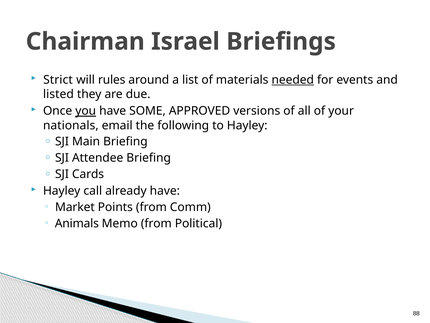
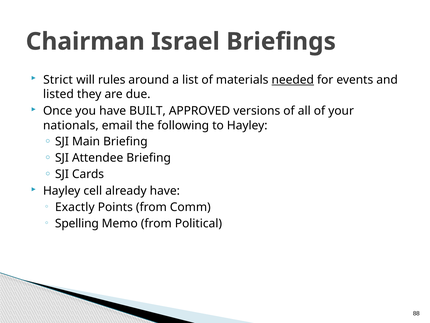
you underline: present -> none
SOME: SOME -> BUILT
call: call -> cell
Market: Market -> Exactly
Animals: Animals -> Spelling
